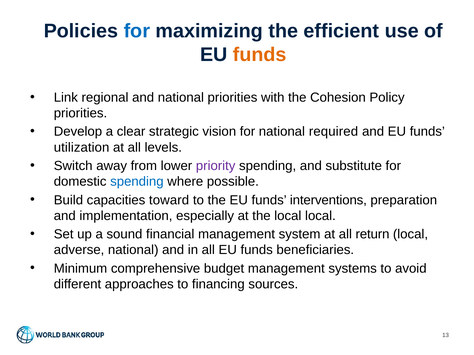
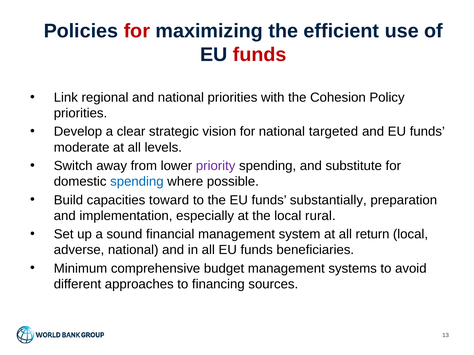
for at (137, 31) colour: blue -> red
funds at (260, 55) colour: orange -> red
required: required -> targeted
utilization: utilization -> moderate
interventions: interventions -> substantially
local local: local -> rural
